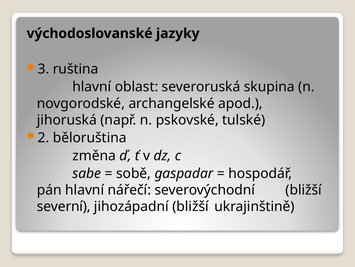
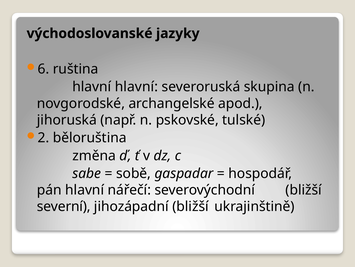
3: 3 -> 6
hlavní oblast: oblast -> hlavní
